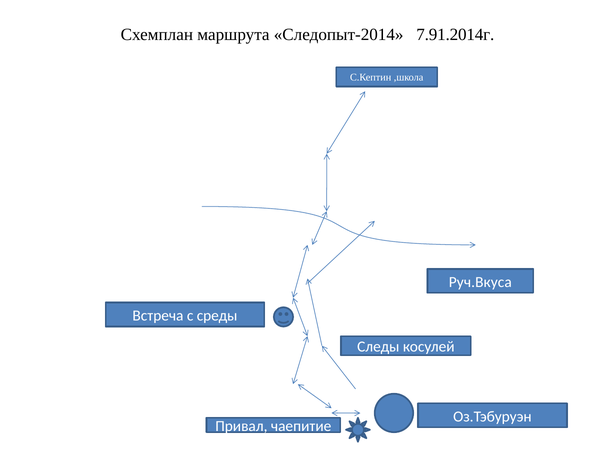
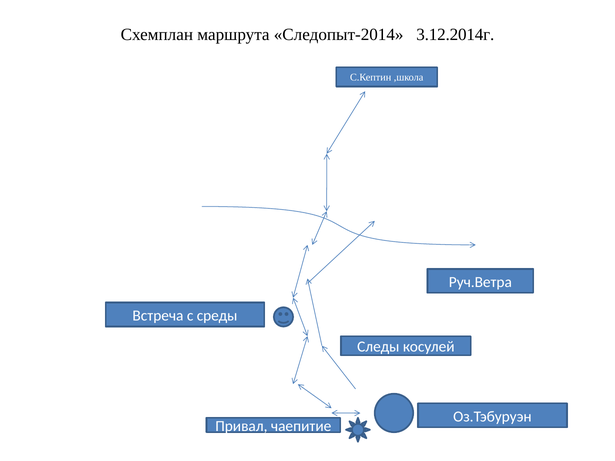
7.91.2014г: 7.91.2014г -> 3.12.2014г
Руч.Вкуса: Руч.Вкуса -> Руч.Ветра
